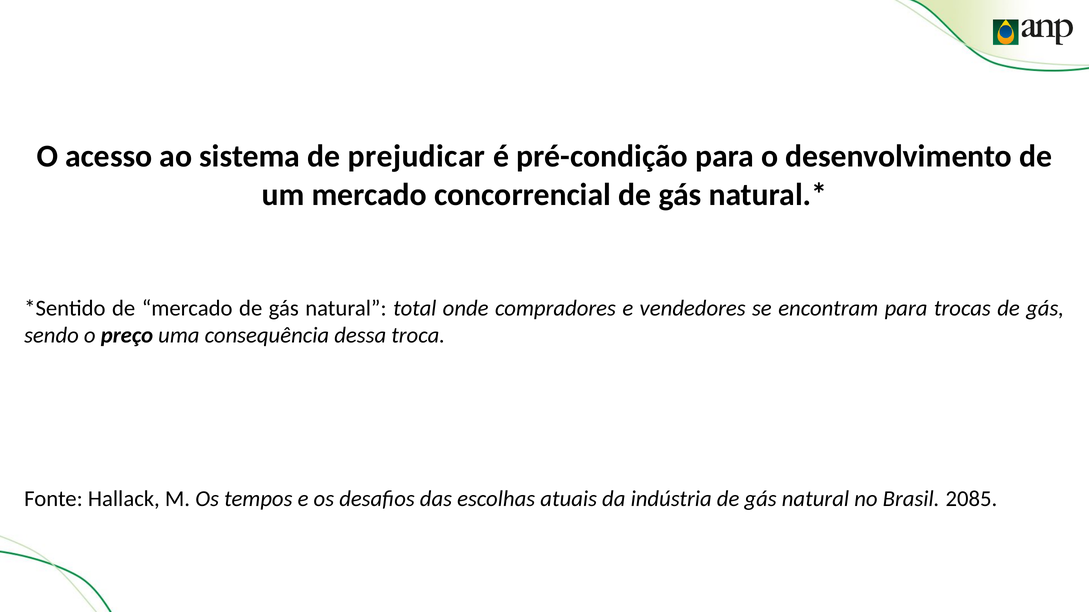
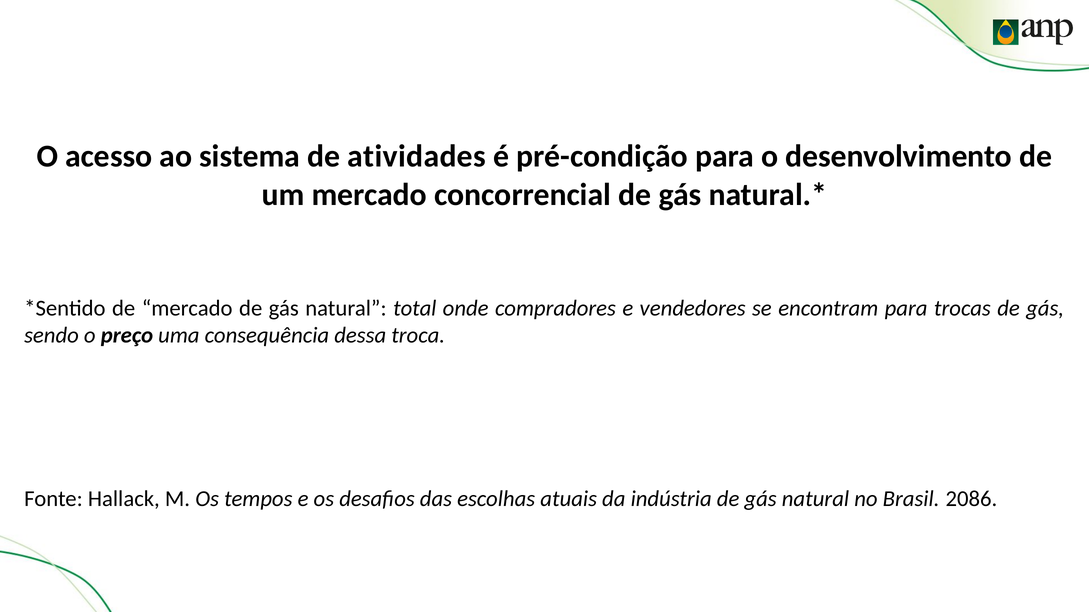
prejudicar: prejudicar -> atividades
2085: 2085 -> 2086
